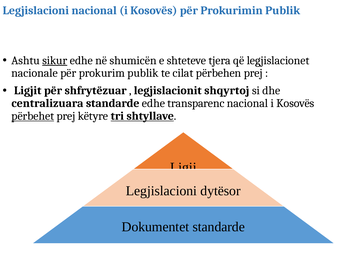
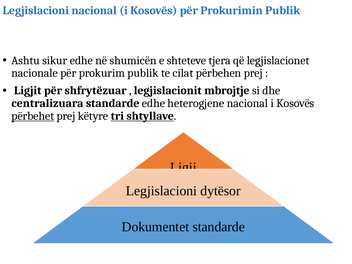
sikur underline: present -> none
shqyrtoj: shqyrtoj -> mbrojtje
transparenc: transparenc -> heterogjene
